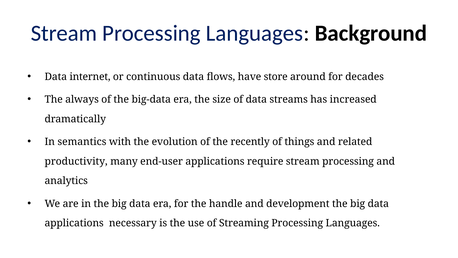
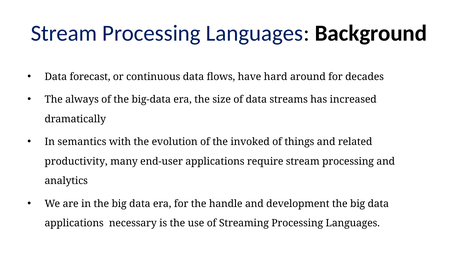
internet: internet -> forecast
store: store -> hard
recently: recently -> invoked
